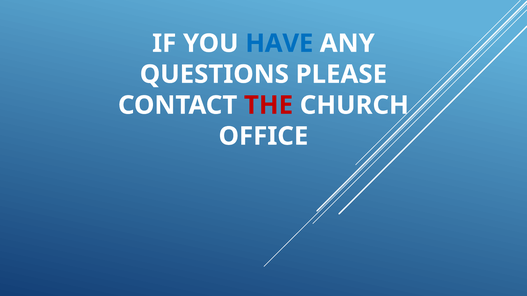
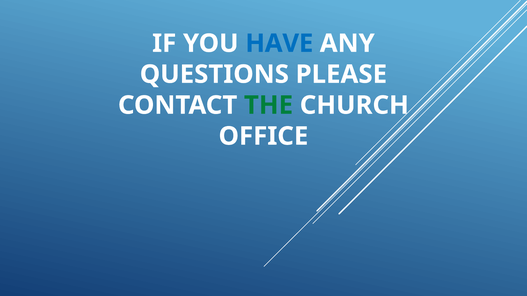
THE colour: red -> green
